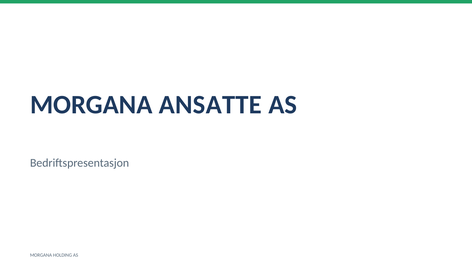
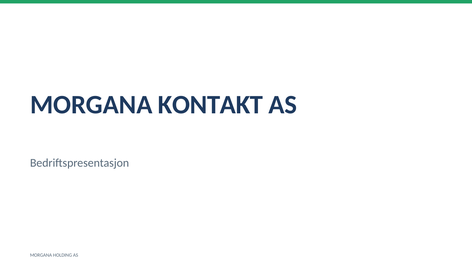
ANSATTE: ANSATTE -> KONTAKT
